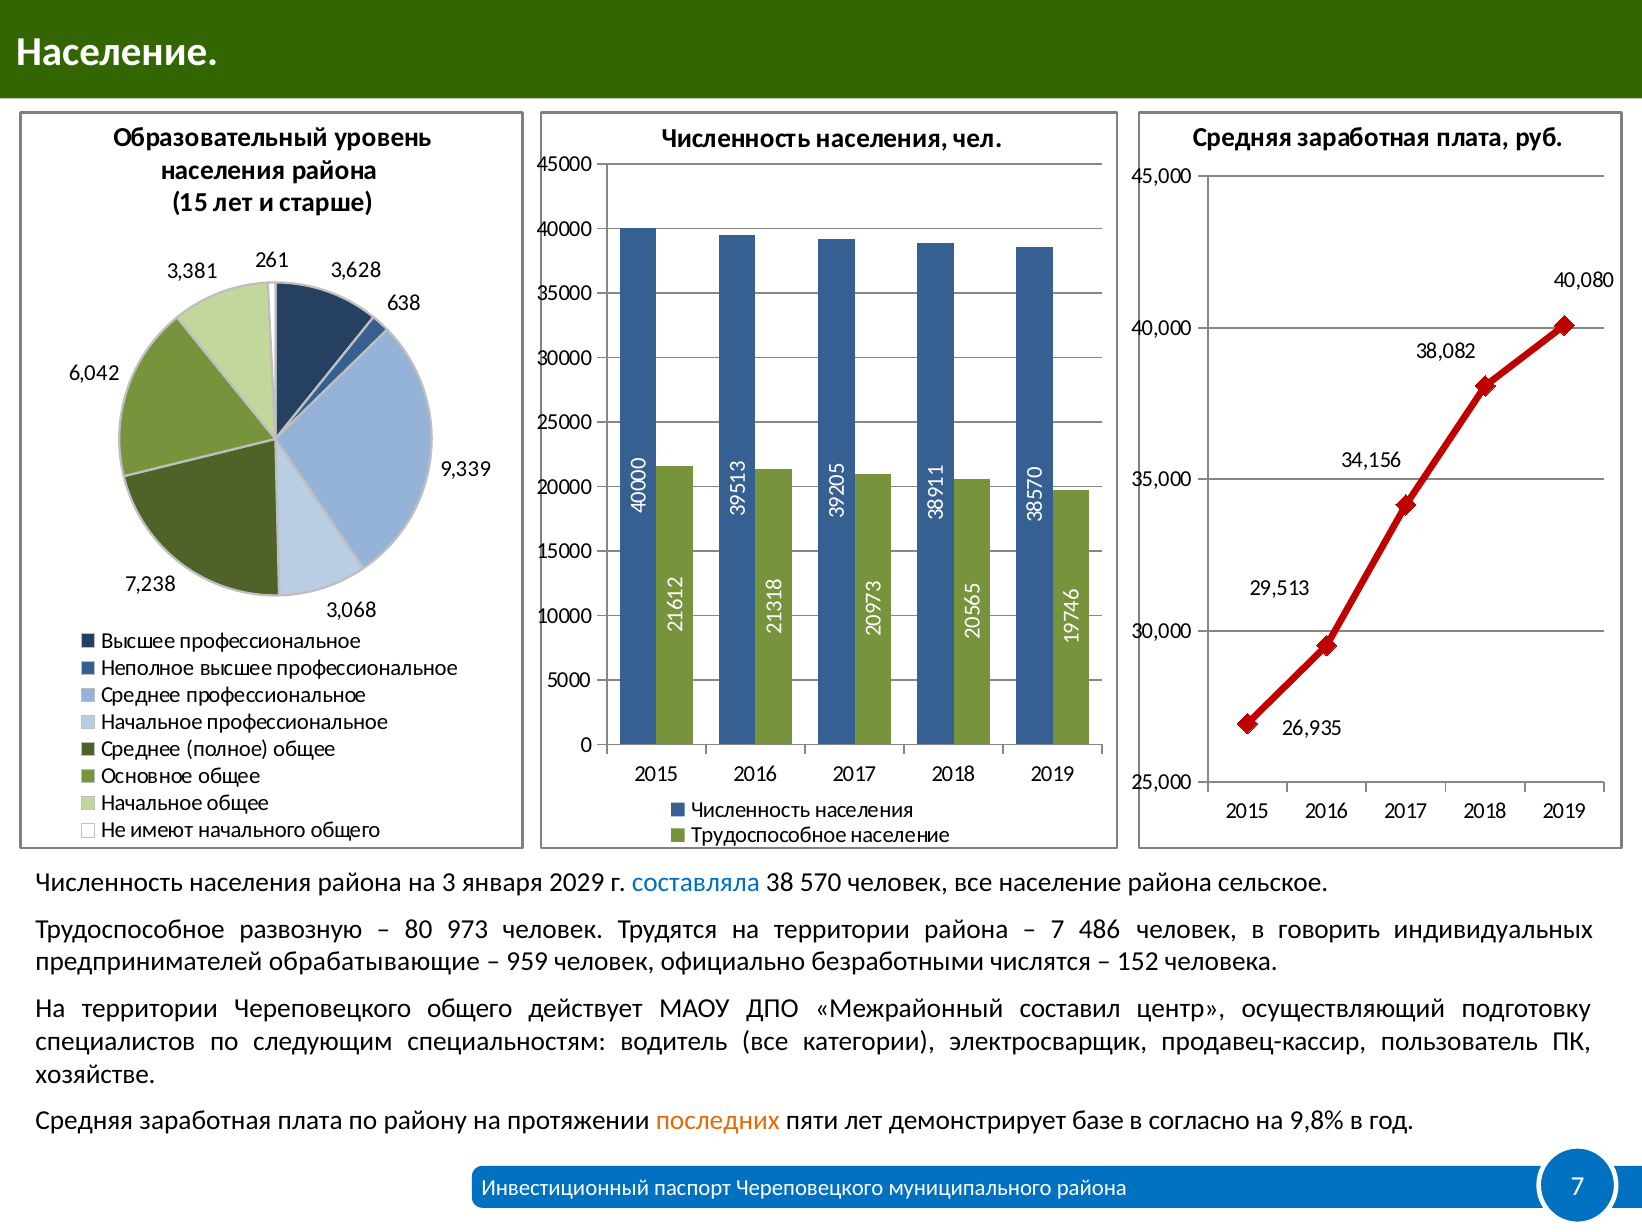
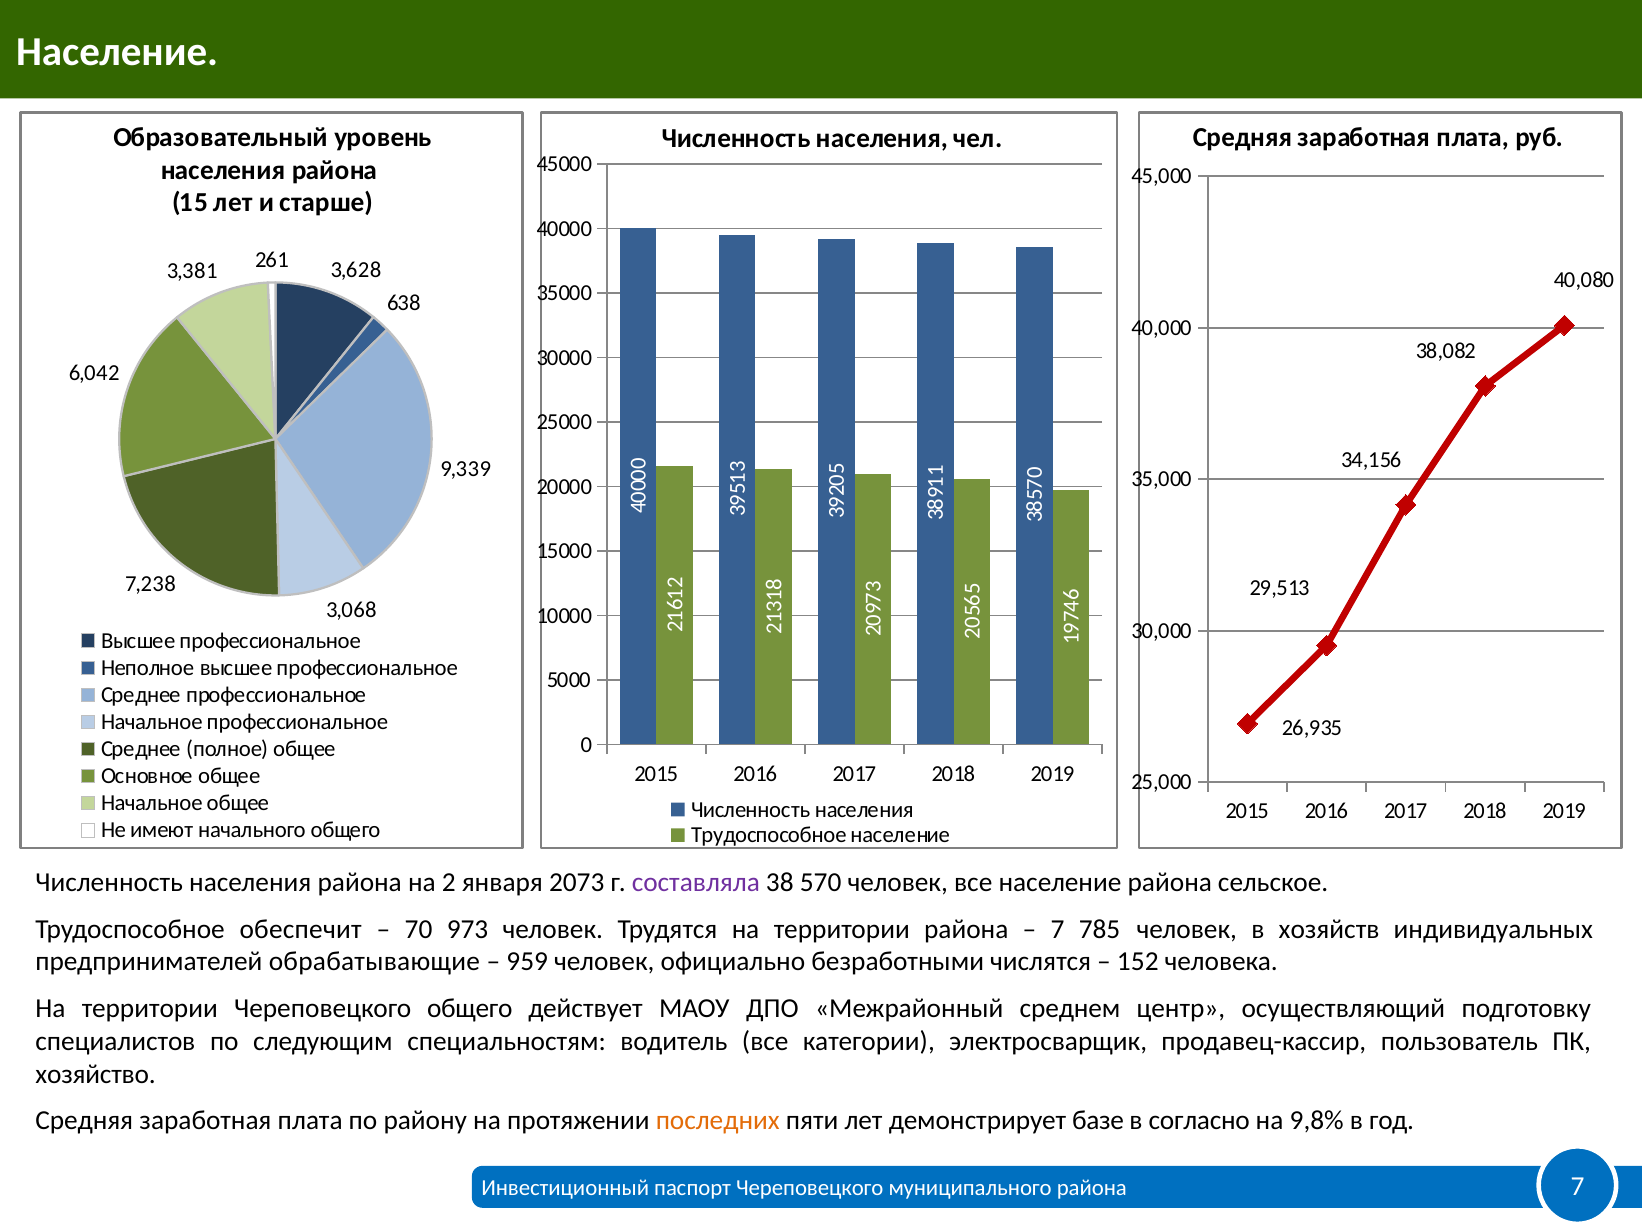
на 3: 3 -> 2
2029: 2029 -> 2073
составляла colour: blue -> purple
развозную: развозную -> обеспечит
80: 80 -> 70
486: 486 -> 785
говорить: говорить -> хозяйств
составил: составил -> среднем
хозяйстве: хозяйстве -> хозяйство
